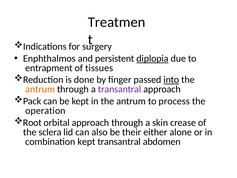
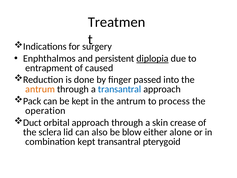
tissues: tissues -> caused
into underline: present -> none
transantral at (120, 89) colour: purple -> blue
Root: Root -> Duct
their: their -> blow
abdomen: abdomen -> pterygoid
